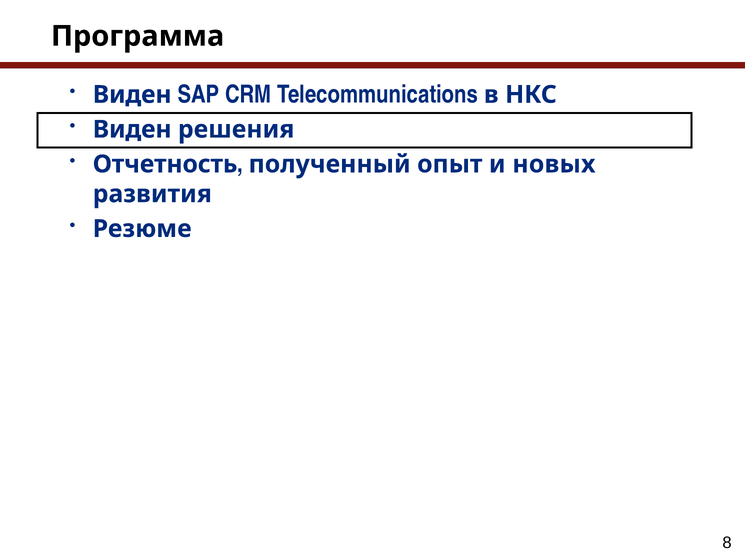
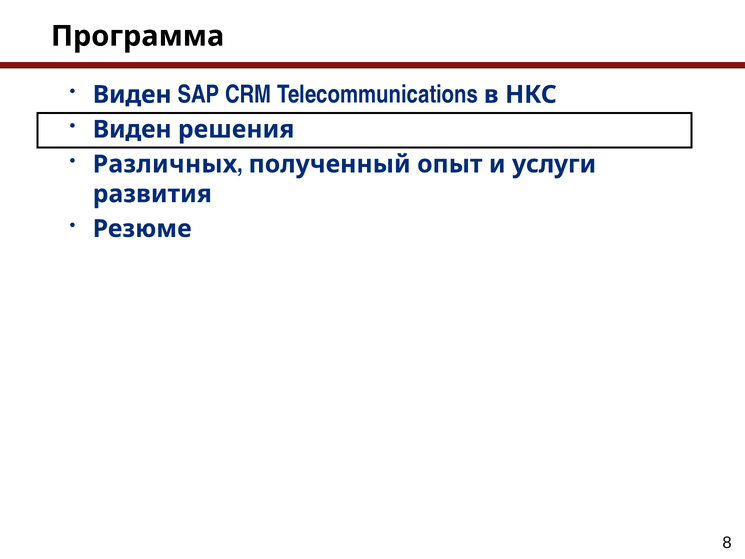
Отчетность: Отчетность -> Различных
новых: новых -> услуги
